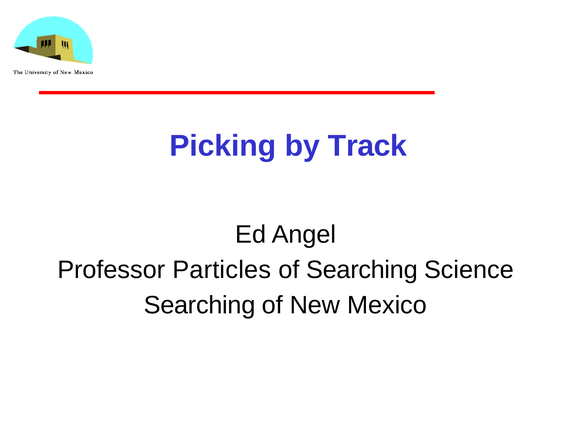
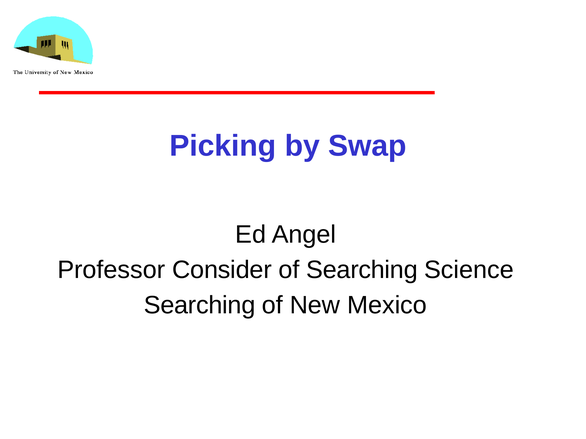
Track: Track -> Swap
Particles: Particles -> Consider
